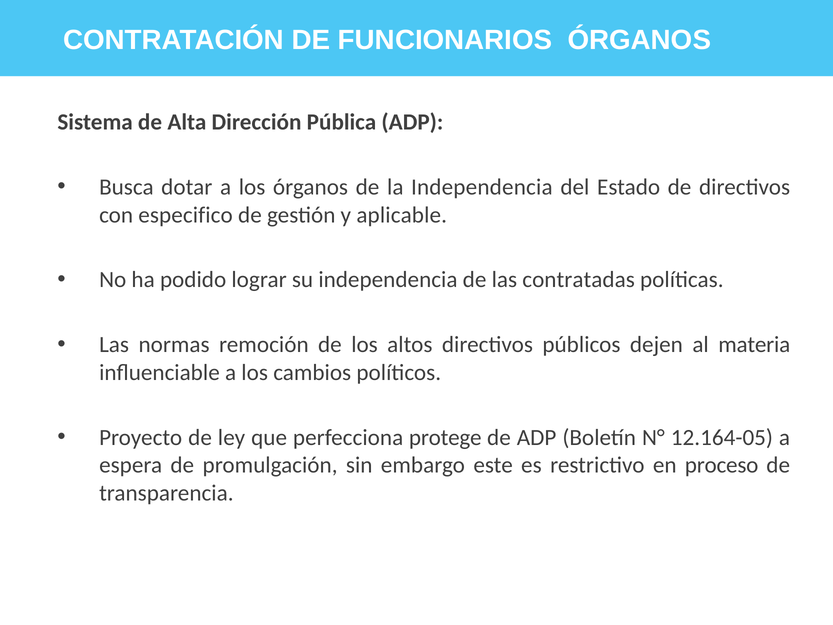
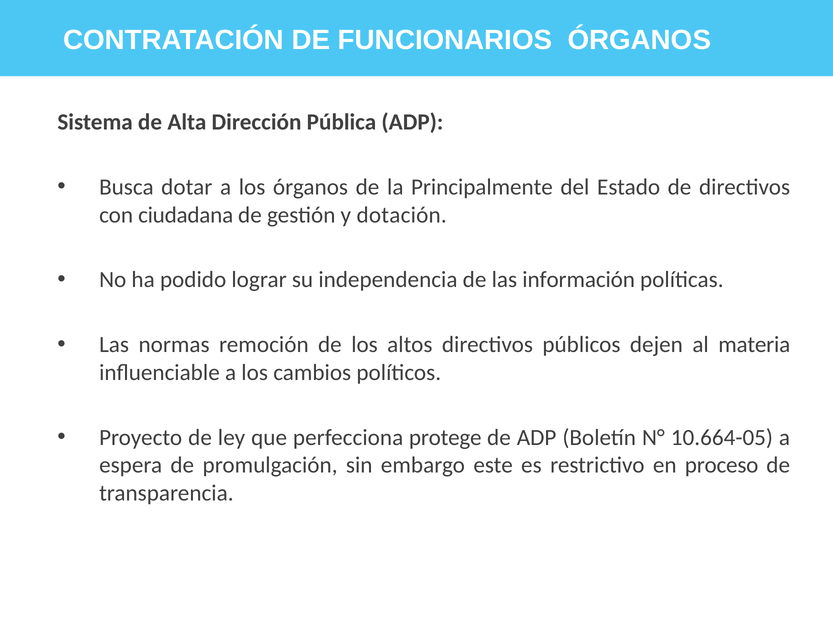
la Independencia: Independencia -> Principalmente
especifico: especifico -> ciudadana
aplicable: aplicable -> dotación
contratadas: contratadas -> información
12.164-05: 12.164-05 -> 10.664-05
